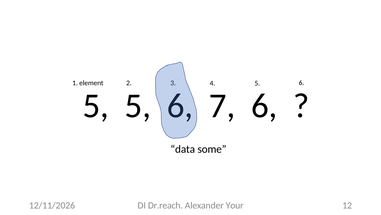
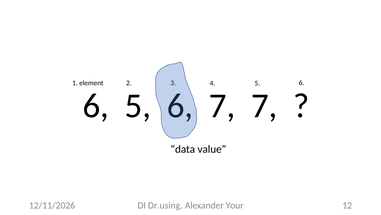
5 at (96, 105): 5 -> 6
7 6: 6 -> 7
some: some -> value
Dr.reach: Dr.reach -> Dr.using
